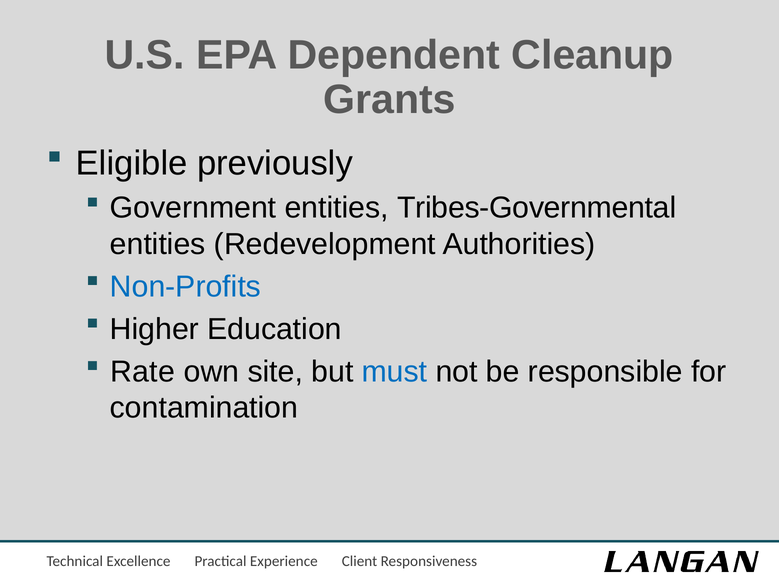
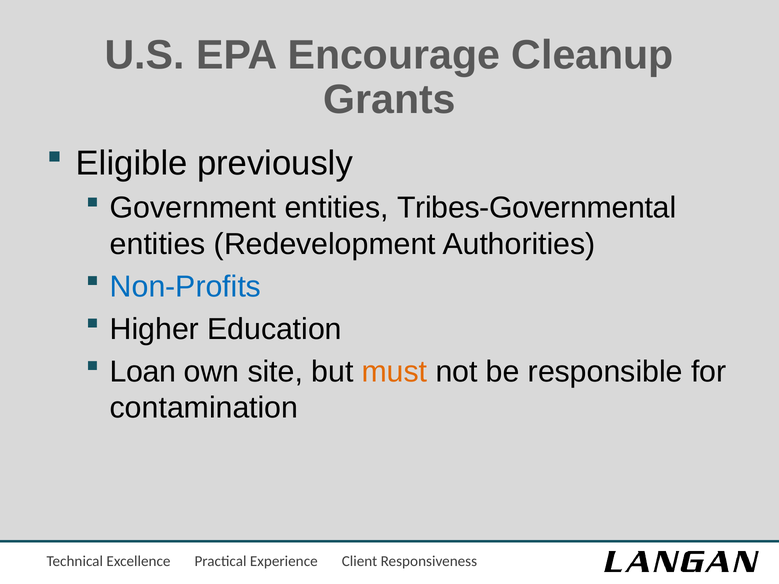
Dependent: Dependent -> Encourage
Rate: Rate -> Loan
must colour: blue -> orange
